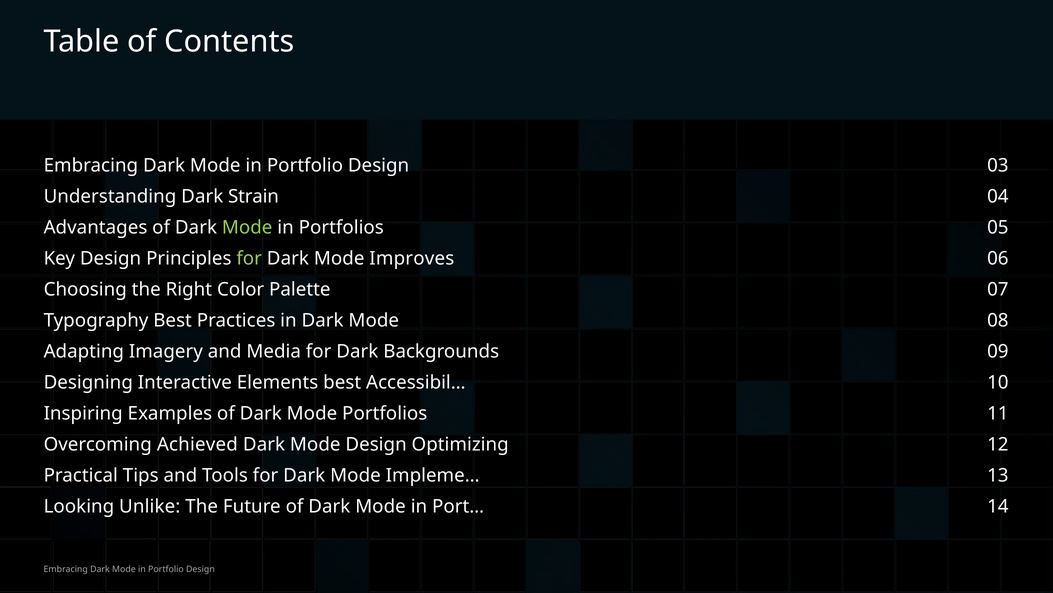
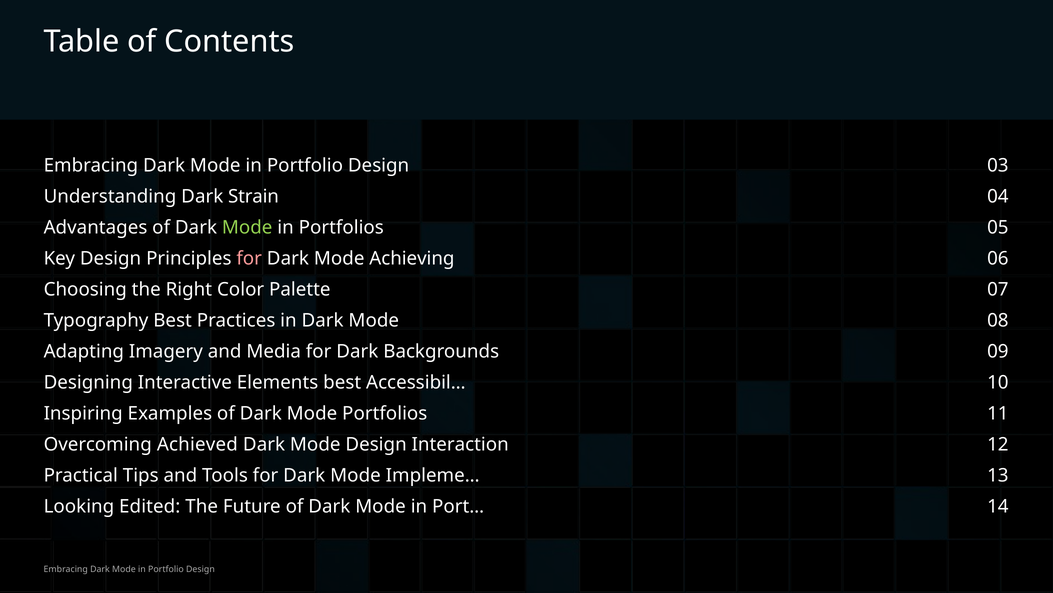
for at (249, 258) colour: light green -> pink
Improves: Improves -> Achieving
Optimizing: Optimizing -> Interaction
Unlike: Unlike -> Edited
